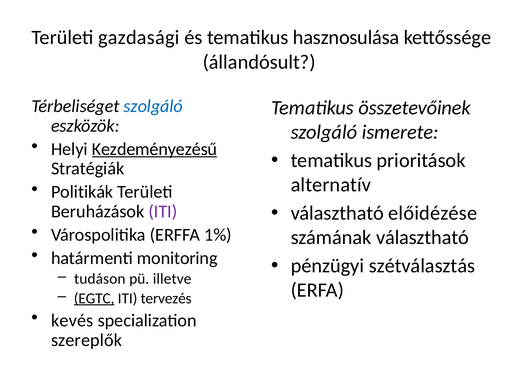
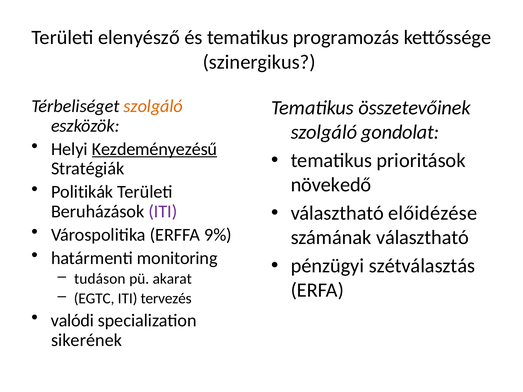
gazdasági: gazdasági -> elenyésző
hasznosulása: hasznosulása -> programozás
állandósult: állandósult -> szinergikus
szolgáló at (153, 106) colour: blue -> orange
ismerete: ismerete -> gondolat
alternatív: alternatív -> növekedő
1%: 1% -> 9%
illetve: illetve -> akarat
EGTC underline: present -> none
kevés: kevés -> valódi
szereplők: szereplők -> sikerének
